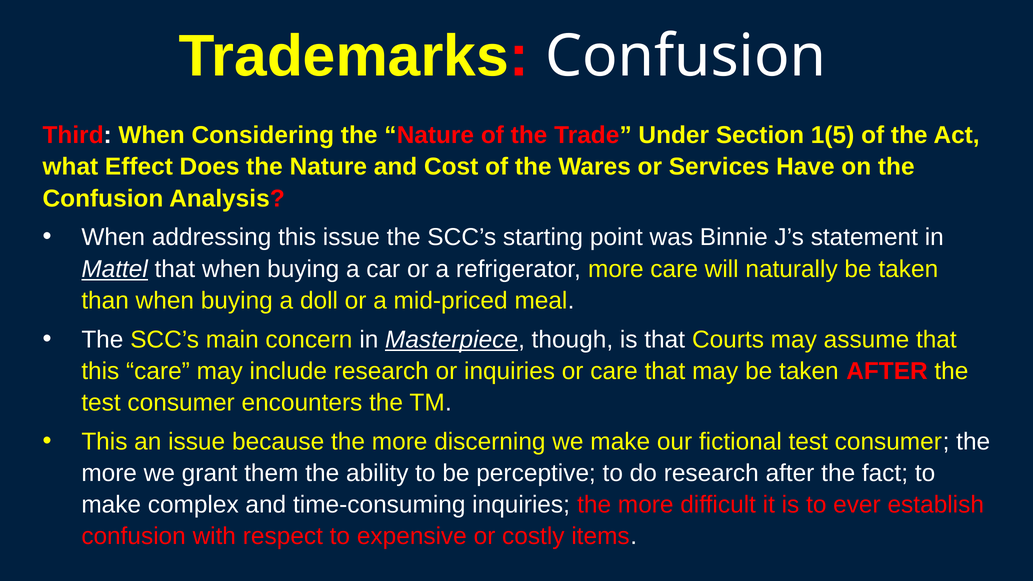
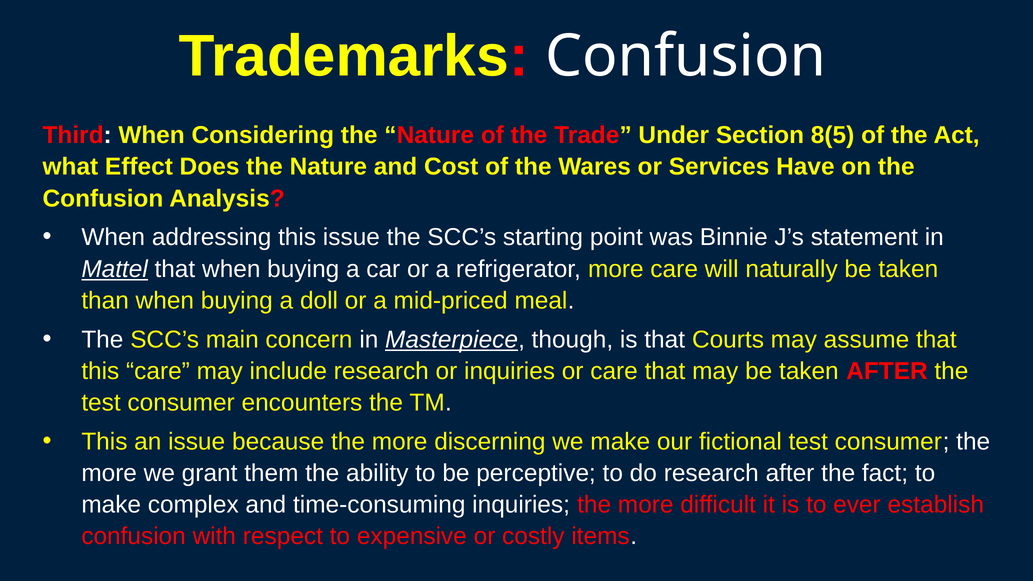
1(5: 1(5 -> 8(5
